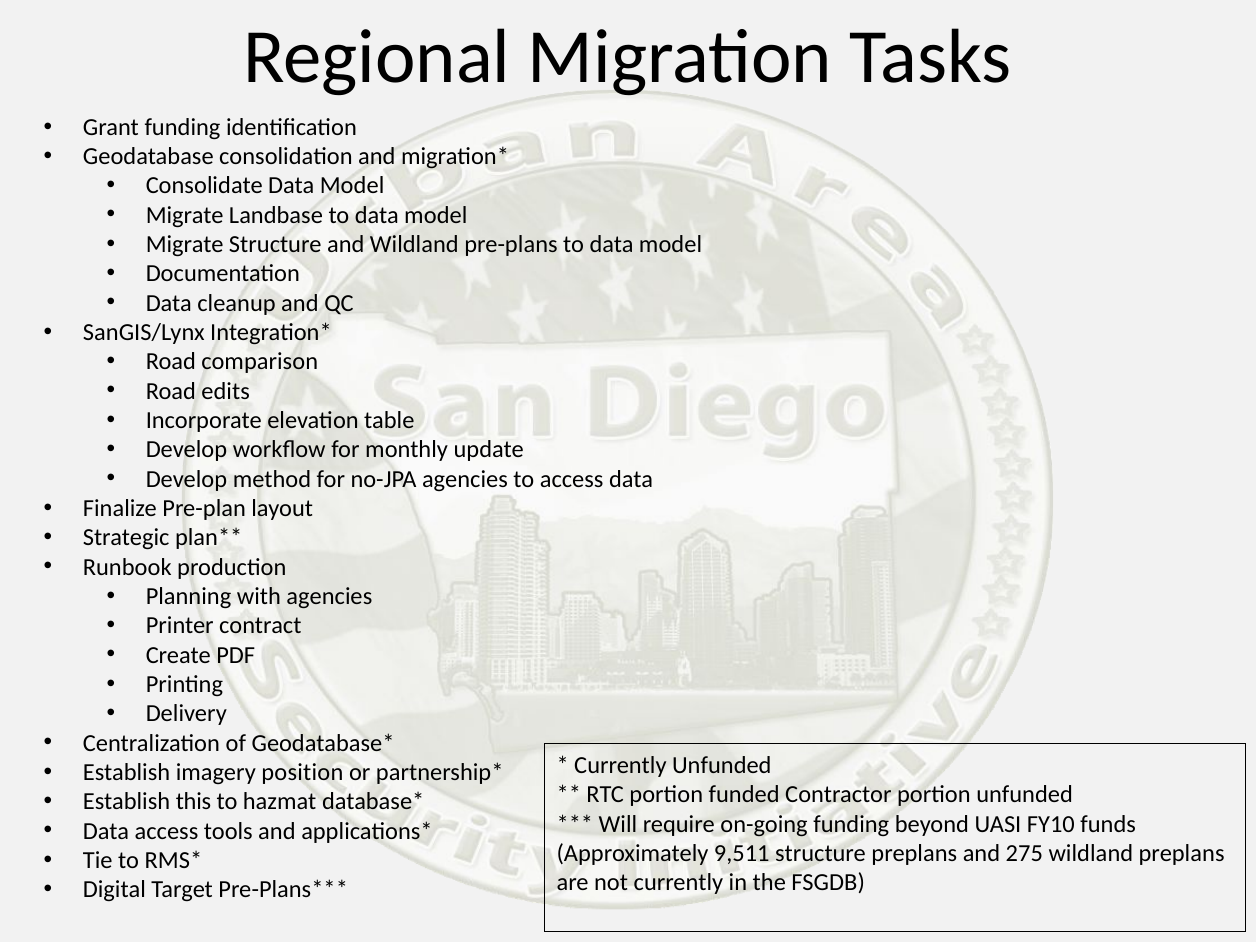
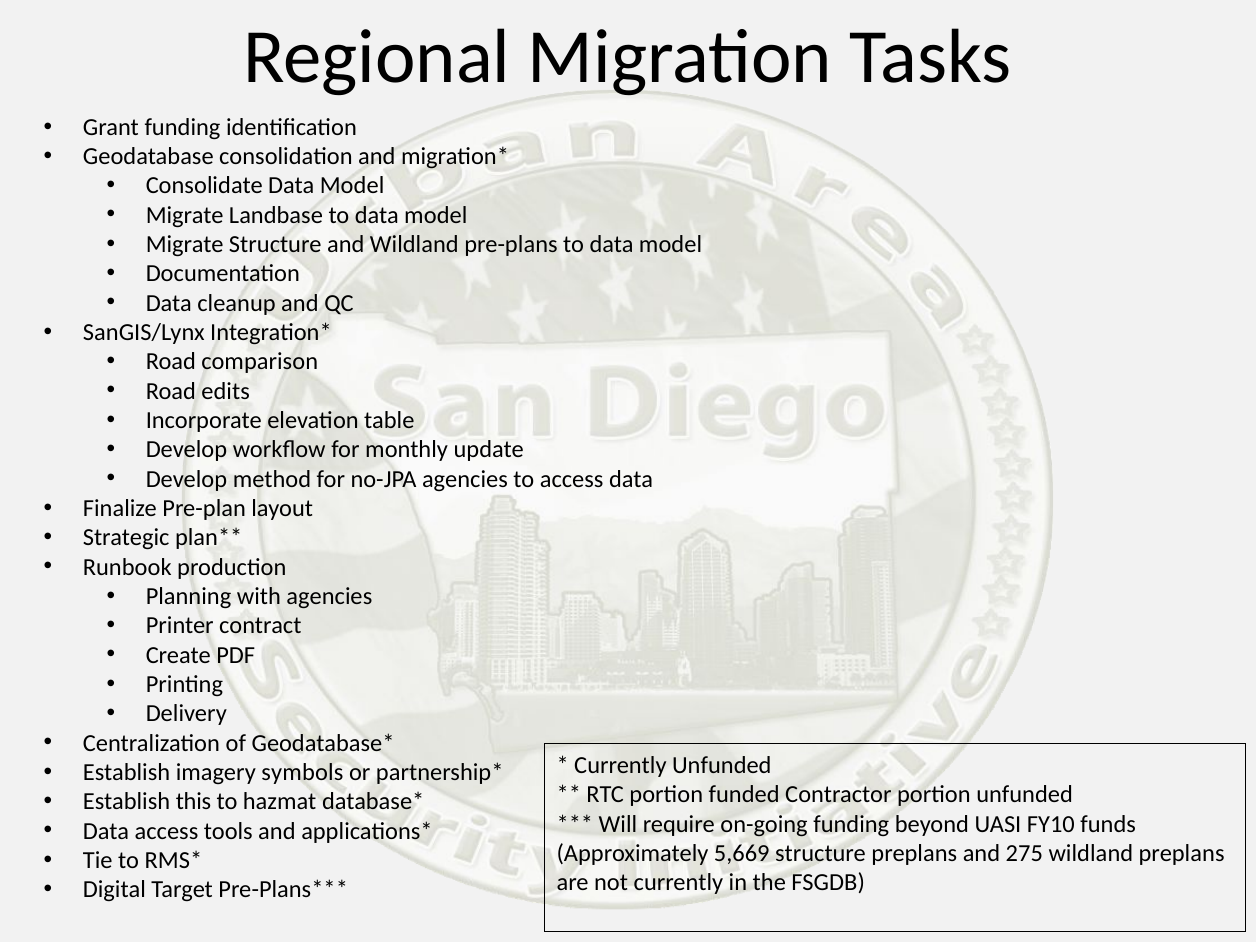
position: position -> symbols
9,511: 9,511 -> 5,669
